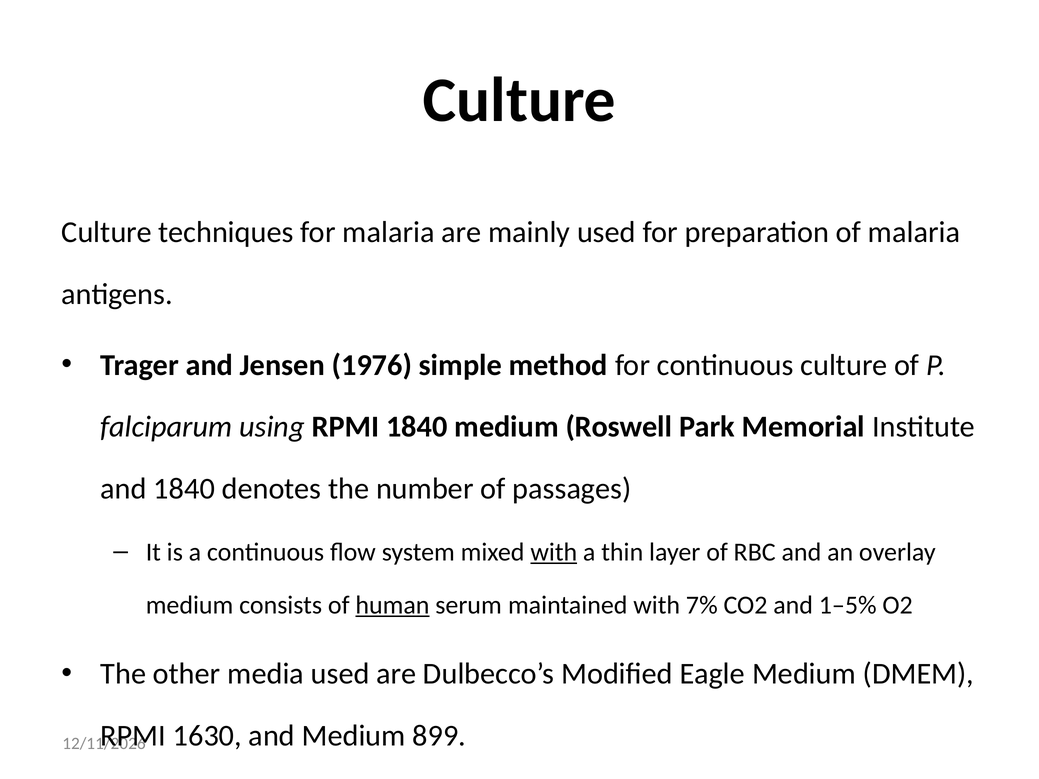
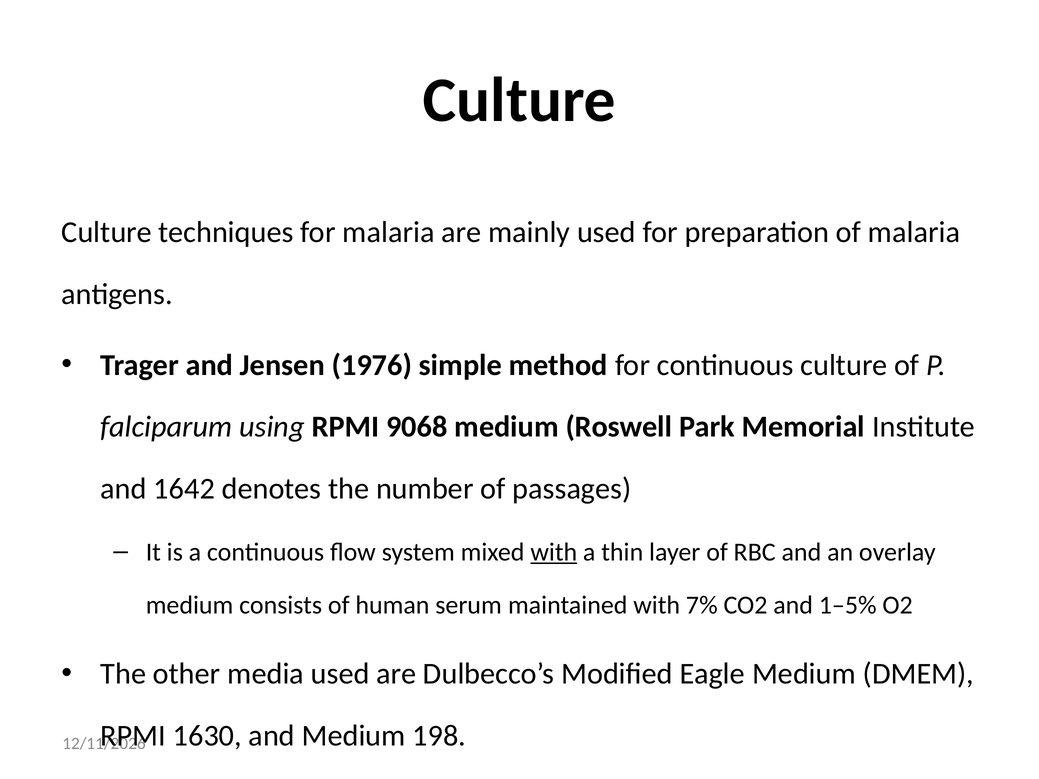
RPMI 1840: 1840 -> 9068
and 1840: 1840 -> 1642
human underline: present -> none
899: 899 -> 198
